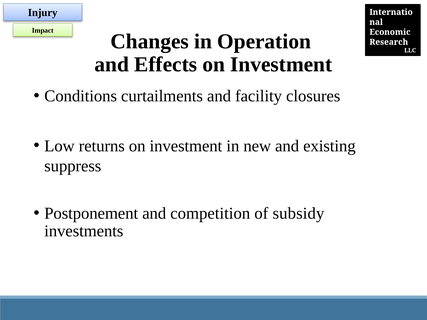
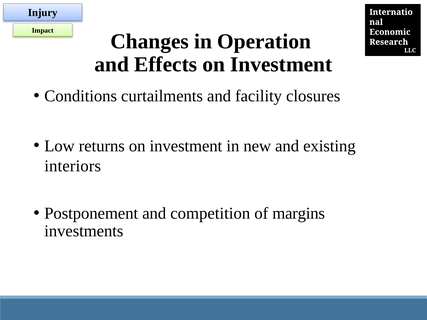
suppress: suppress -> interiors
subsidy: subsidy -> margins
